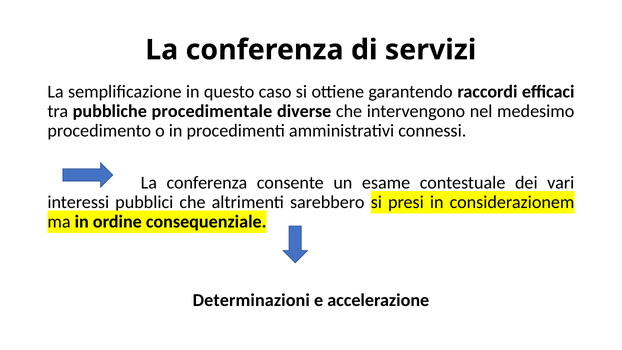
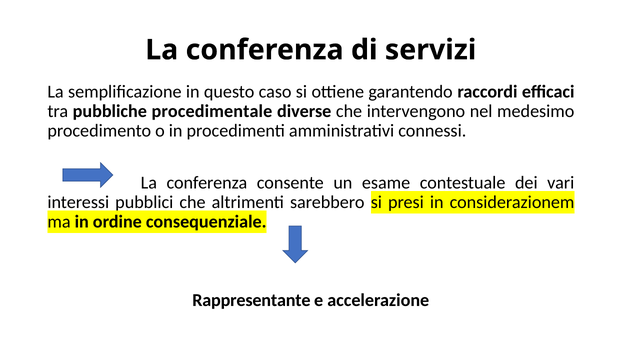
Determinazioni: Determinazioni -> Rappresentante
